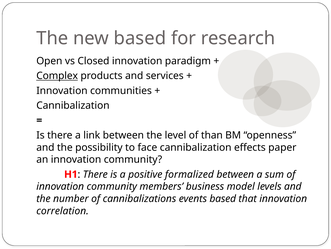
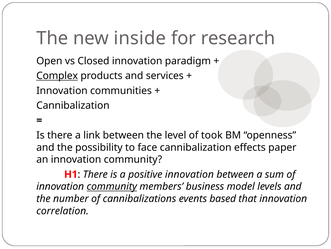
new based: based -> inside
than: than -> took
positive formalized: formalized -> innovation
community at (112, 186) underline: none -> present
